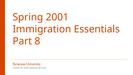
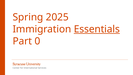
2001: 2001 -> 2025
Essentials underline: none -> present
8: 8 -> 0
